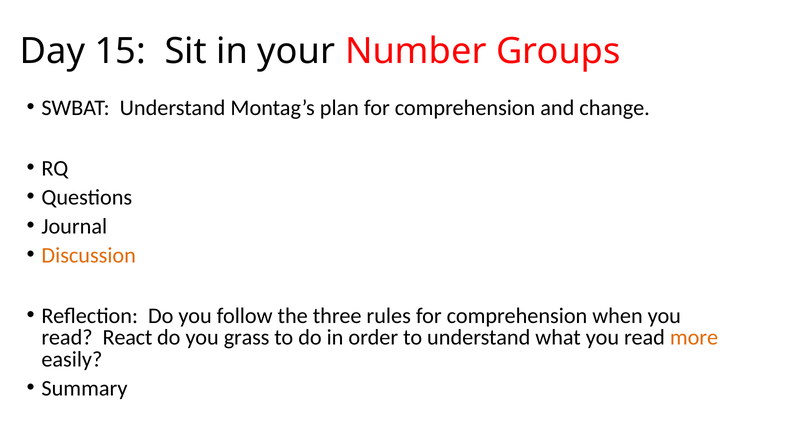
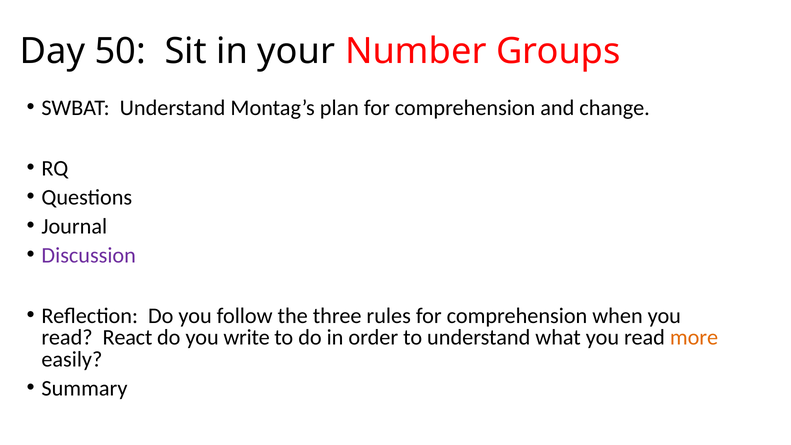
15: 15 -> 50
Discussion colour: orange -> purple
grass: grass -> write
